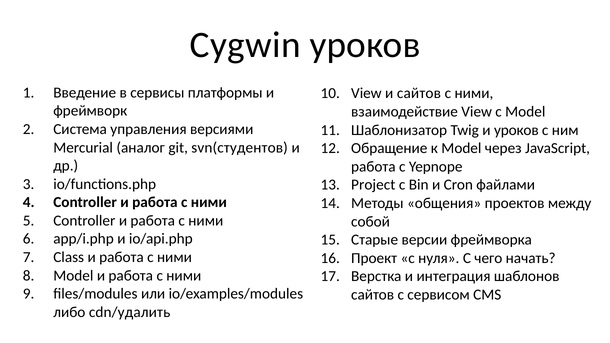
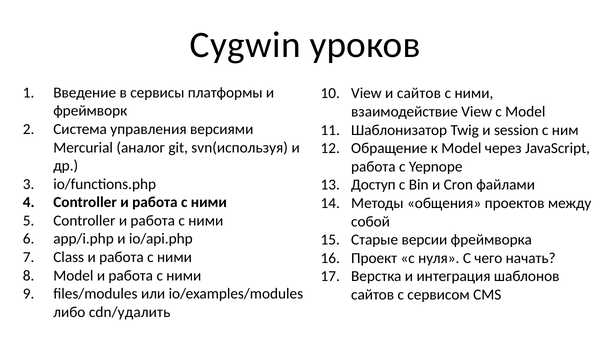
и уроков: уроков -> session
svn(студентов: svn(студентов -> svn(используя
Project: Project -> Доступ
